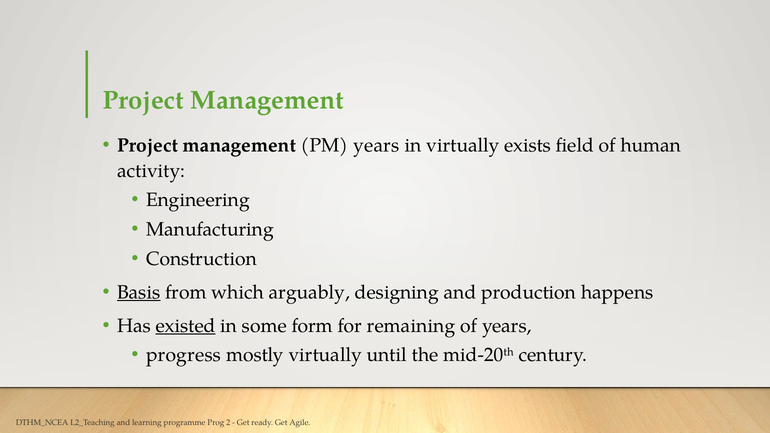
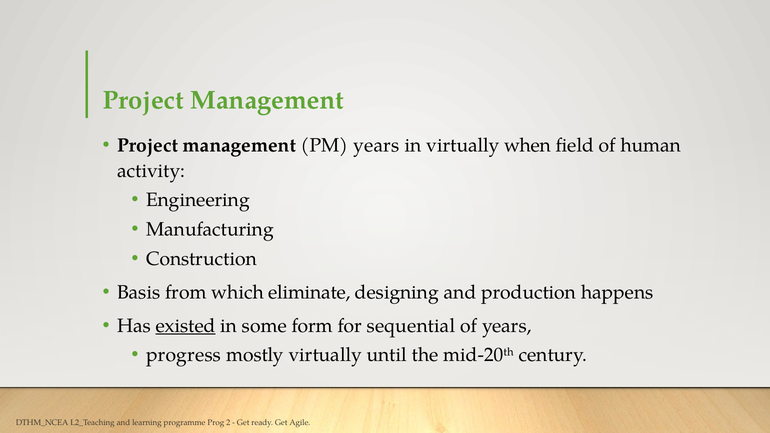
exists: exists -> when
Basis underline: present -> none
arguably: arguably -> eliminate
remaining: remaining -> sequential
